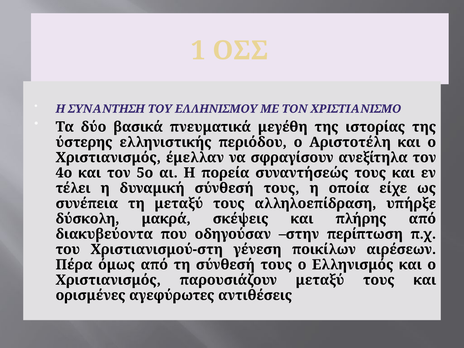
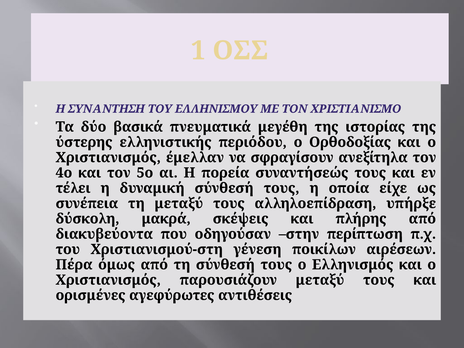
Αριστοτέλη: Αριστοτέλη -> Ορθοδοξίας
